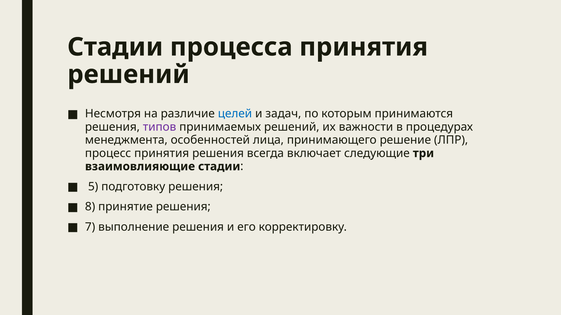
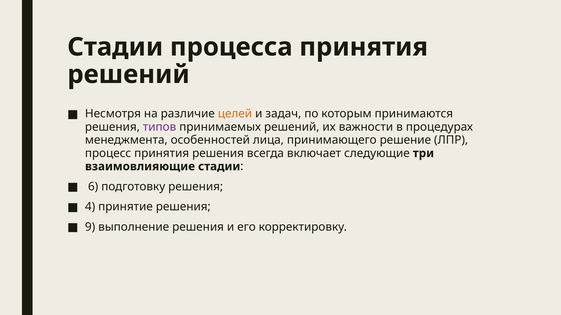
целей colour: blue -> orange
5: 5 -> 6
8: 8 -> 4
7: 7 -> 9
